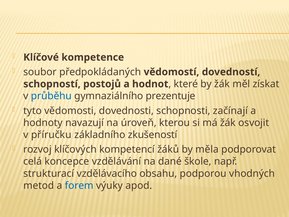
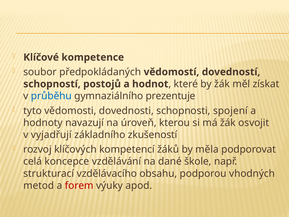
začínají: začínají -> spojení
příručku: příručku -> vyjadřují
forem colour: blue -> red
